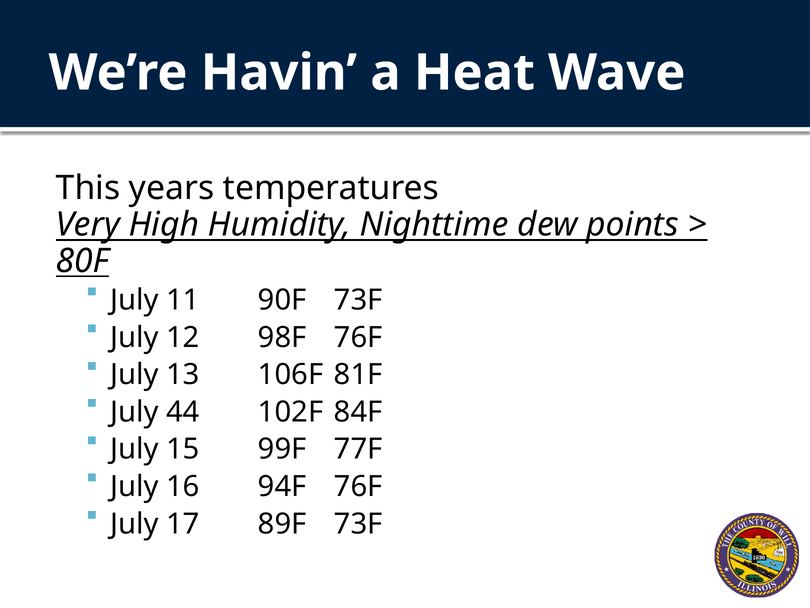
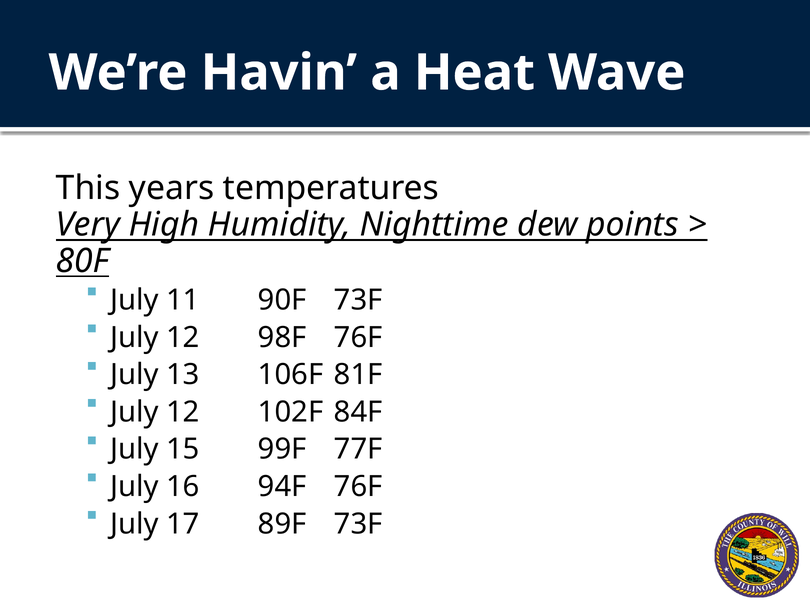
44 at (183, 412): 44 -> 12
